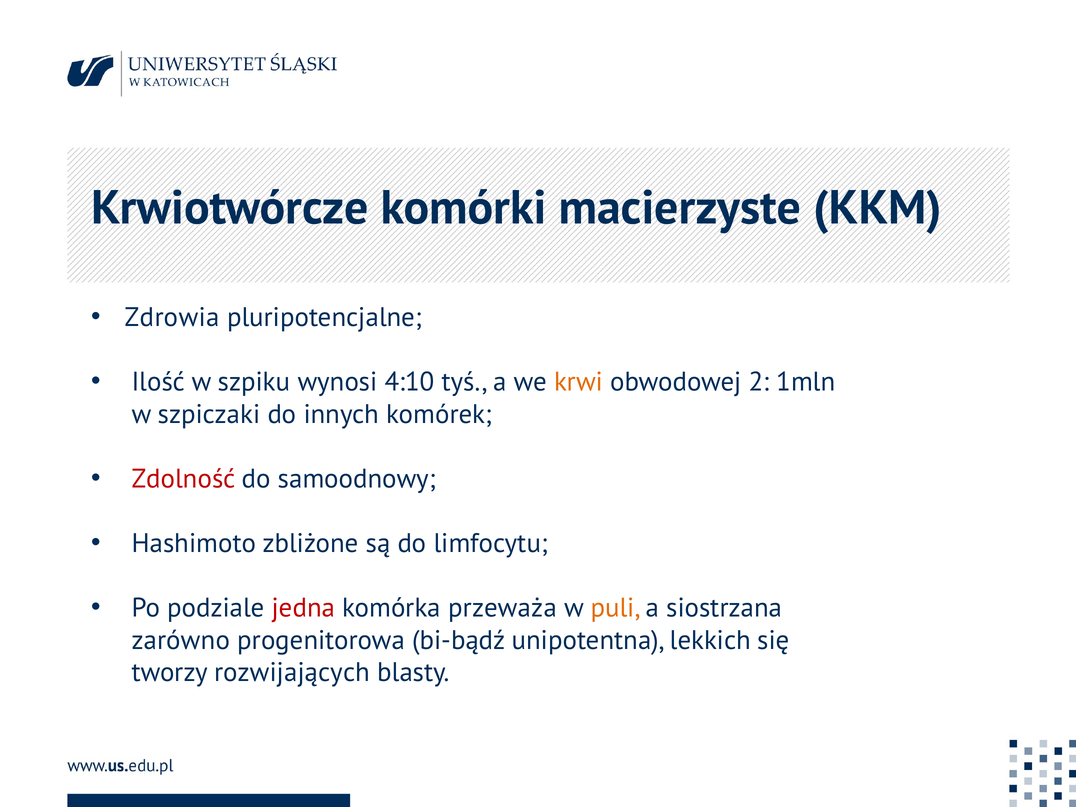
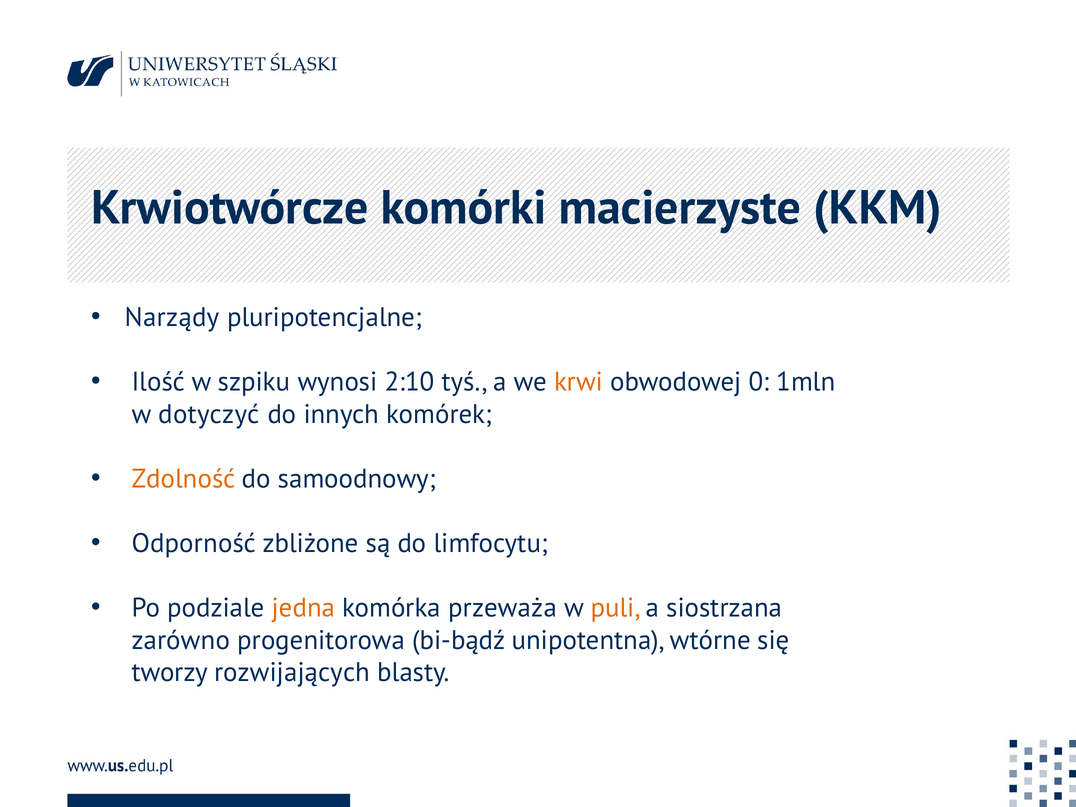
Zdrowia: Zdrowia -> Narządy
4:10: 4:10 -> 2:10
2: 2 -> 0
szpiczaki: szpiczaki -> dotyczyć
Zdolność colour: red -> orange
Hashimoto: Hashimoto -> Odporność
jedna colour: red -> orange
lekkich: lekkich -> wtórne
